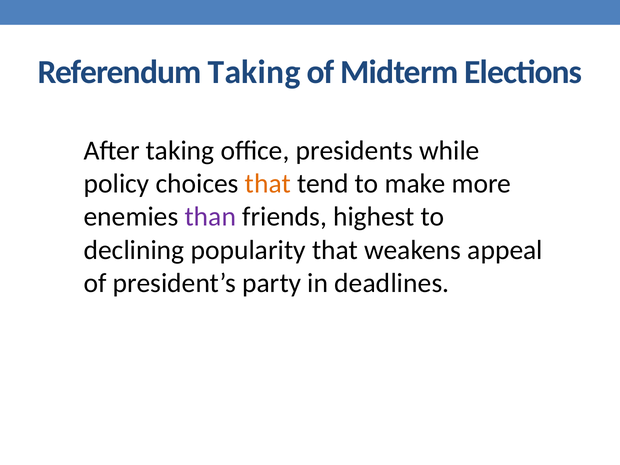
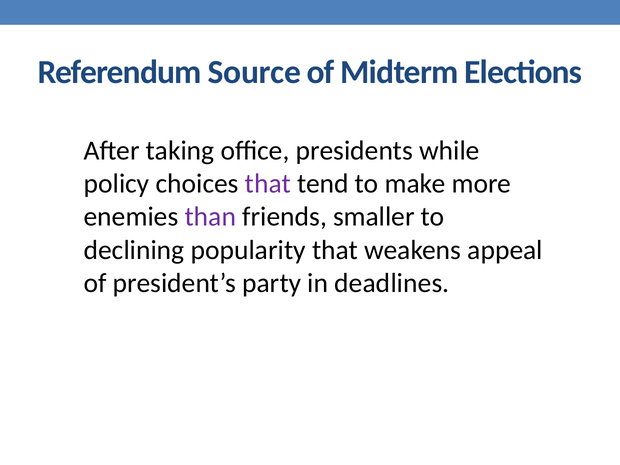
Referendum Taking: Taking -> Source
that at (268, 184) colour: orange -> purple
highest: highest -> smaller
